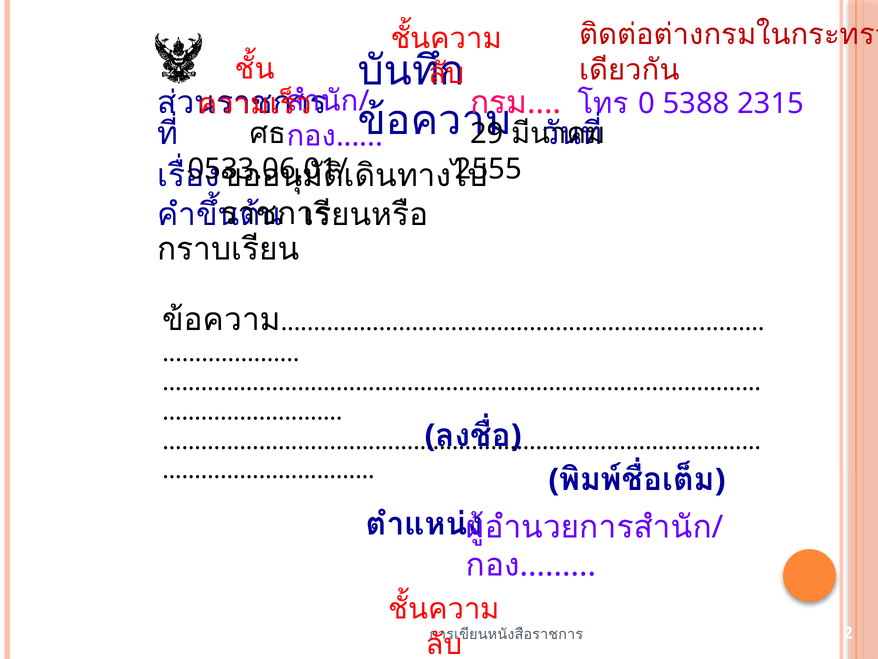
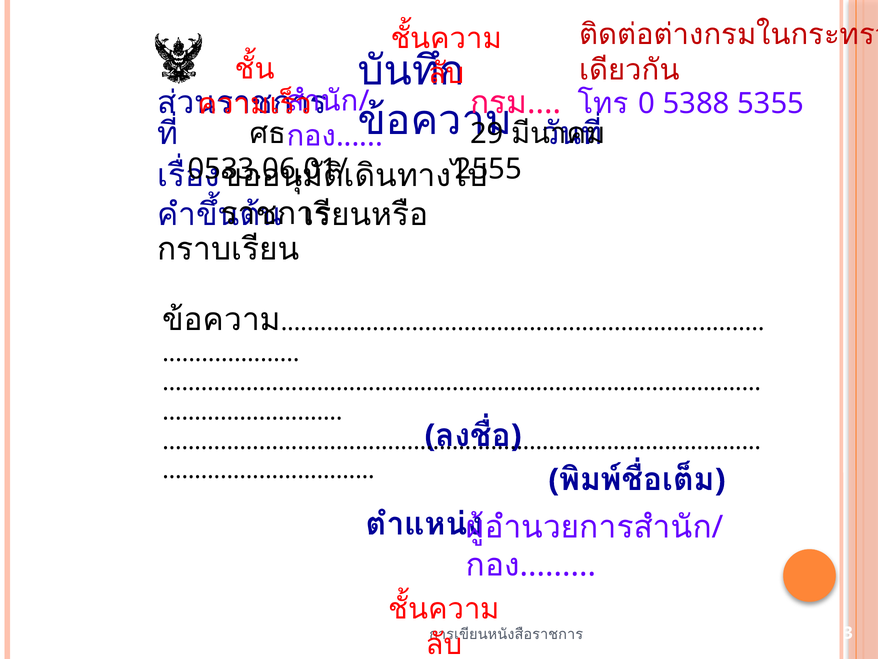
2315: 2315 -> 5355
2: 2 -> 3
